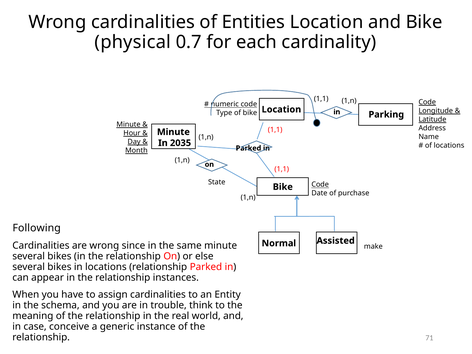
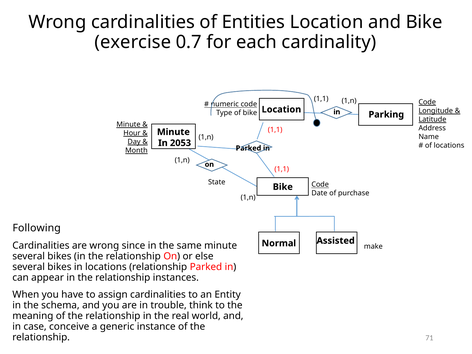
physical: physical -> exercise
2035: 2035 -> 2053
